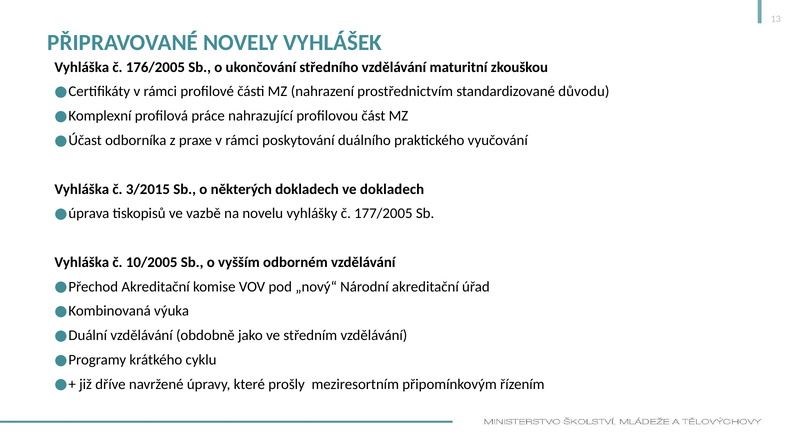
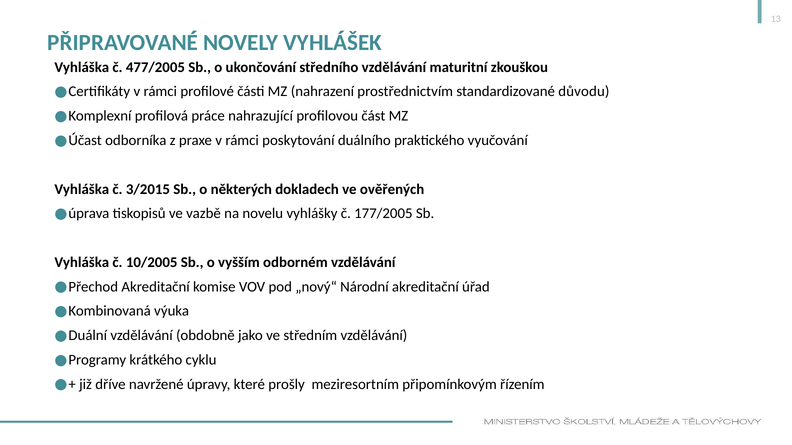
176/2005: 176/2005 -> 477/2005
ve dokladech: dokladech -> ověřených
